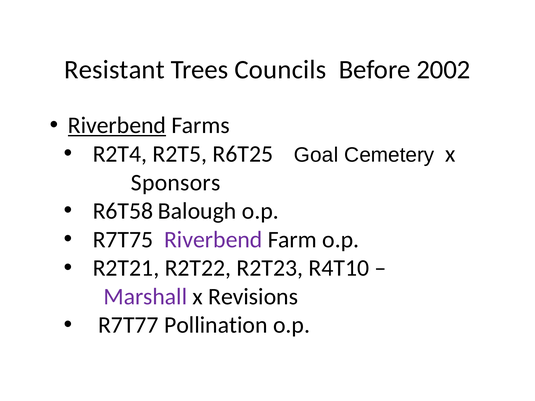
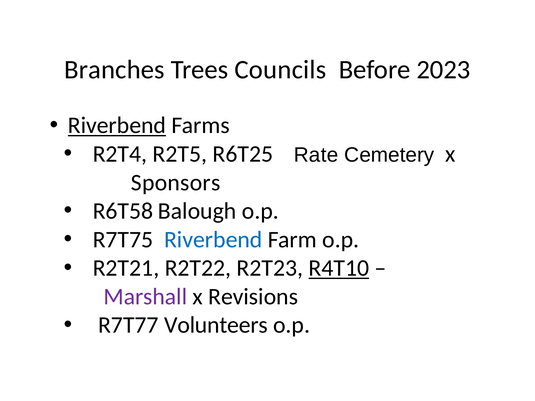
Resistant: Resistant -> Branches
2002: 2002 -> 2023
Goal: Goal -> Rate
Riverbend at (213, 240) colour: purple -> blue
R4T10 underline: none -> present
Pollination: Pollination -> Volunteers
